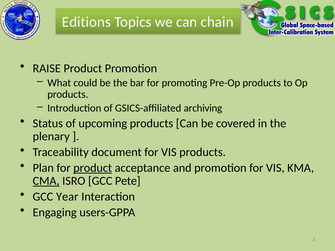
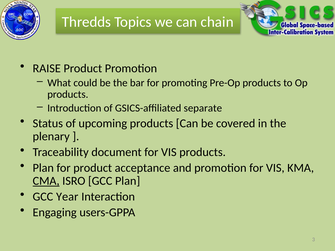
Editions: Editions -> Thredds
archiving: archiving -> separate
product at (93, 168) underline: present -> none
GCC Pete: Pete -> Plan
